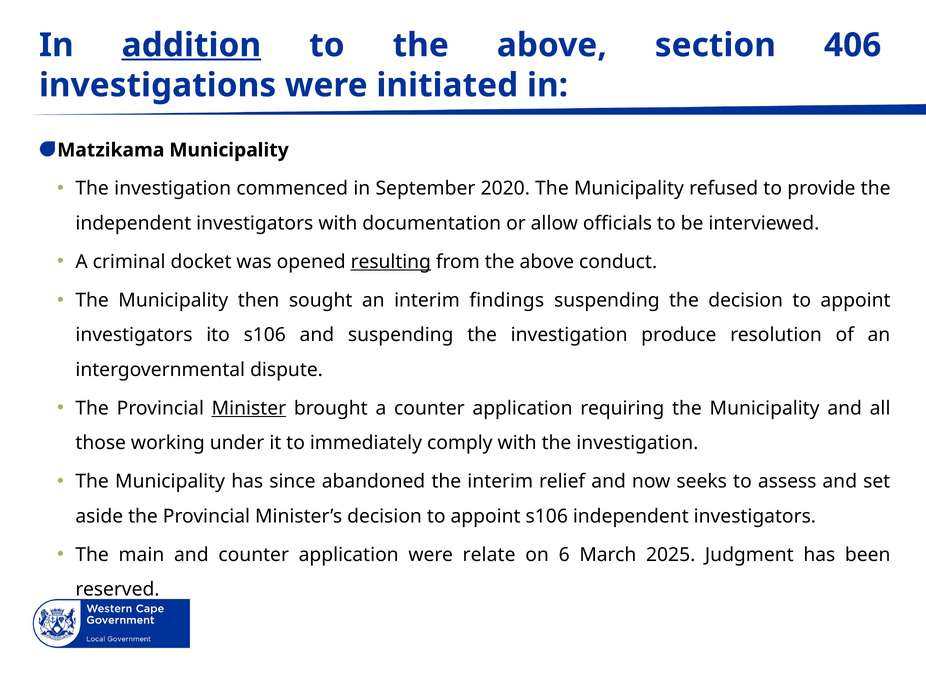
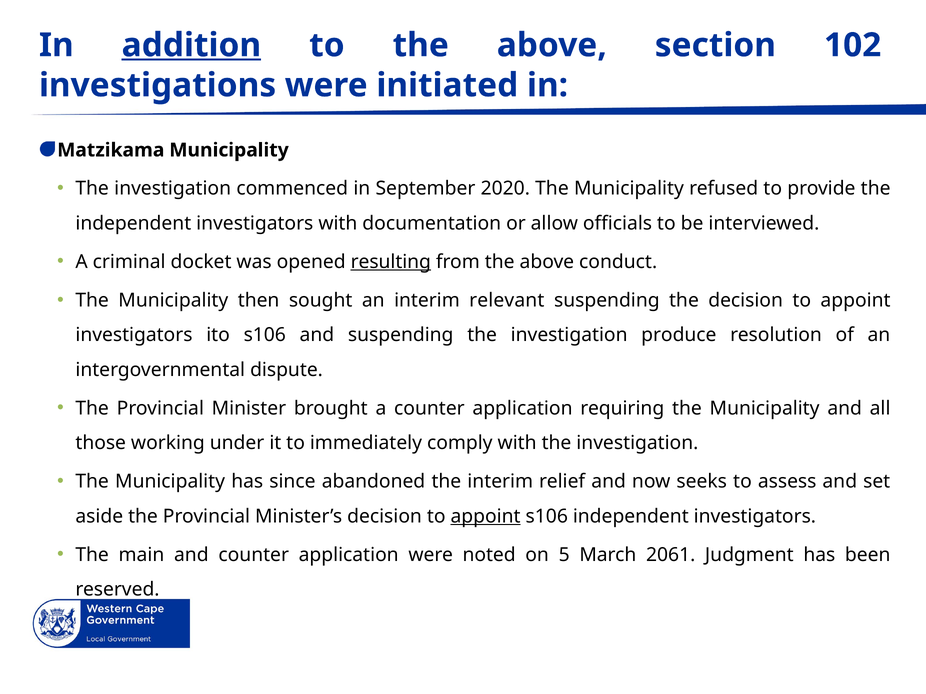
406: 406 -> 102
findings: findings -> relevant
Minister underline: present -> none
appoint at (486, 517) underline: none -> present
relate: relate -> noted
6: 6 -> 5
2025: 2025 -> 2061
